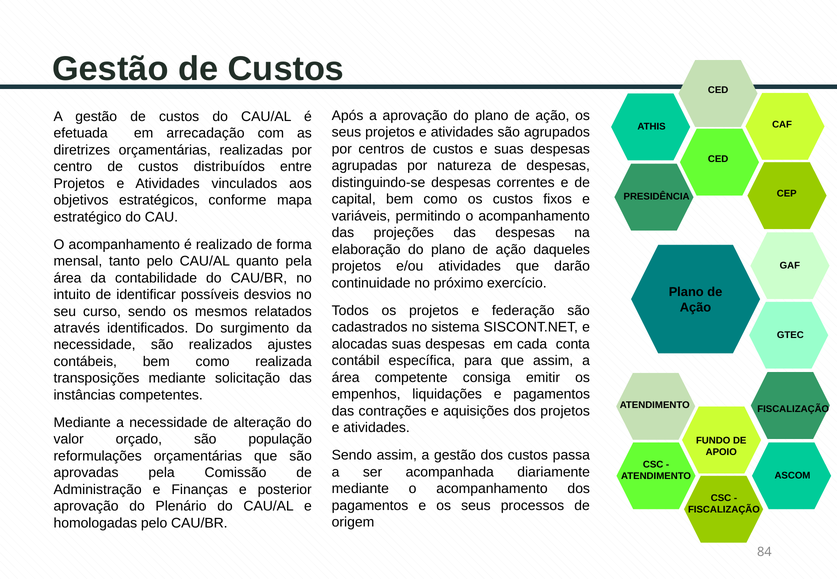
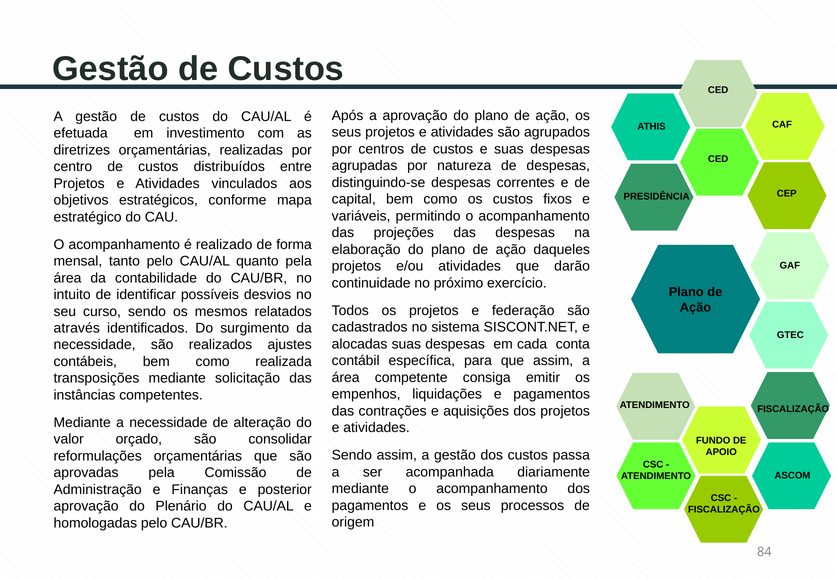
arrecadação: arrecadação -> investimento
população: população -> consolidar
